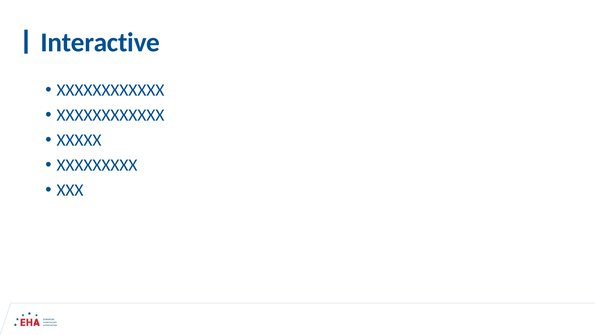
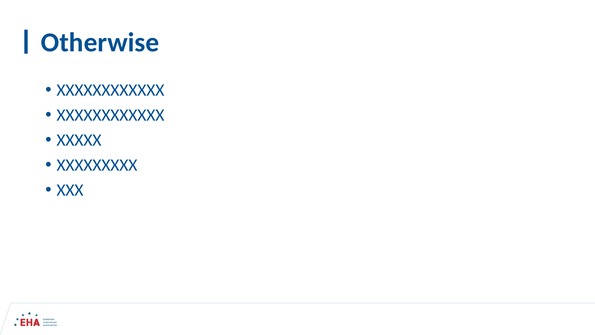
Interactive: Interactive -> Otherwise
